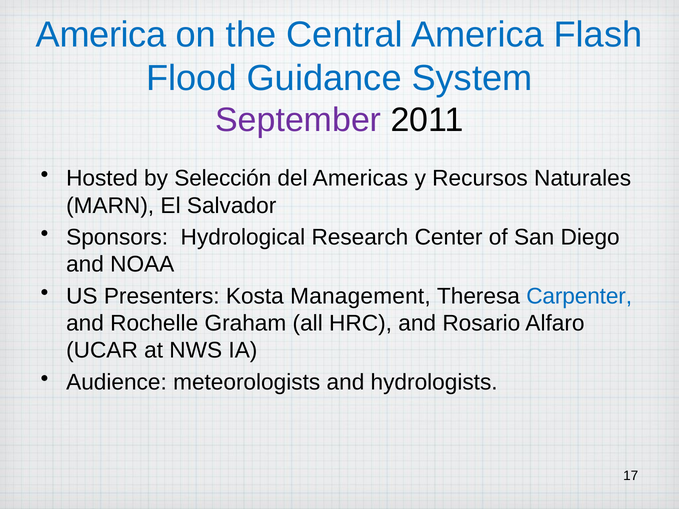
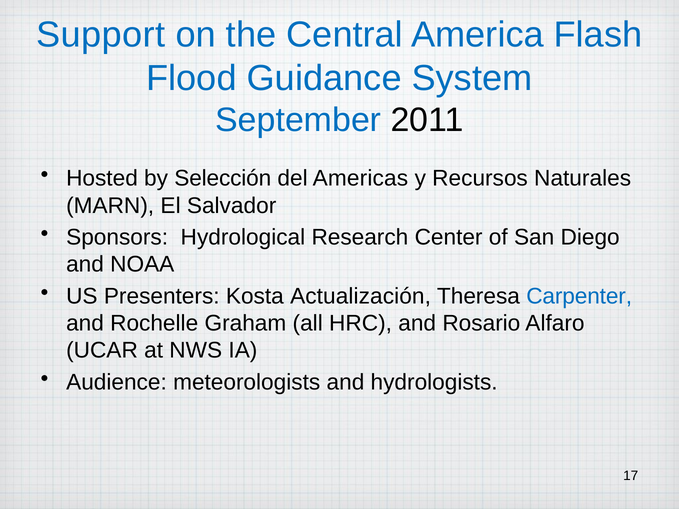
America at (101, 35): America -> Support
September colour: purple -> blue
Management: Management -> Actualización
